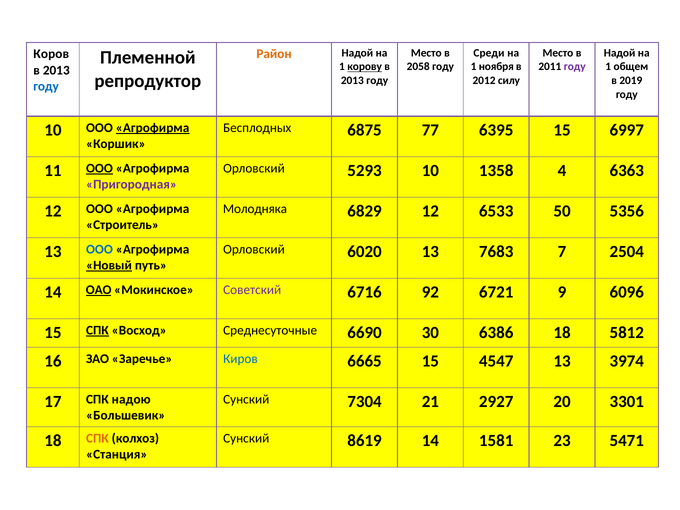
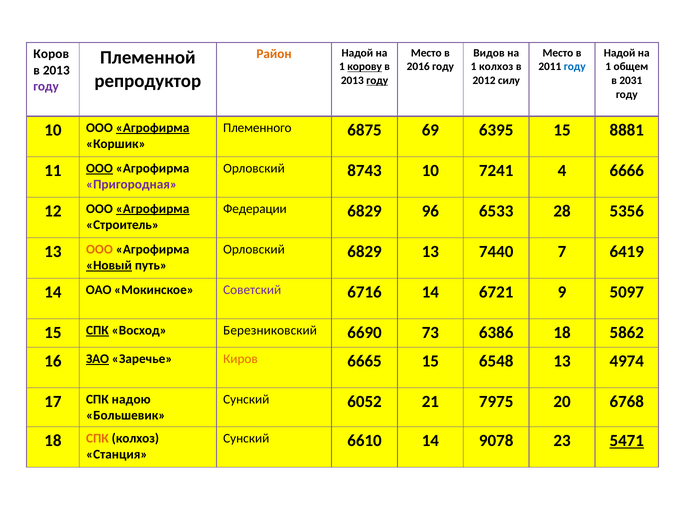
Среди: Среди -> Видов
2058: 2058 -> 2016
1 ноября: ноября -> колхоз
году at (575, 67) colour: purple -> blue
году at (377, 81) underline: none -> present
2019: 2019 -> 2031
году at (46, 86) colour: blue -> purple
Бесплодных: Бесплодных -> Племенного
77: 77 -> 69
6997: 6997 -> 8881
5293: 5293 -> 8743
1358: 1358 -> 7241
6363: 6363 -> 6666
Молодняка: Молодняка -> Федерации
6829 12: 12 -> 96
50: 50 -> 28
Агрофирма at (153, 209) underline: none -> present
Орловский 6020: 6020 -> 6829
7683: 7683 -> 7440
2504: 2504 -> 6419
ООО at (99, 249) colour: blue -> orange
ОАО underline: present -> none
6716 92: 92 -> 14
6096: 6096 -> 5097
Среднесуточные: Среднесуточные -> Березниковский
30: 30 -> 73
5812: 5812 -> 5862
ЗАО underline: none -> present
Киров colour: blue -> orange
4547: 4547 -> 6548
3974: 3974 -> 4974
7304: 7304 -> 6052
2927: 2927 -> 7975
3301: 3301 -> 6768
8619: 8619 -> 6610
1581: 1581 -> 9078
5471 underline: none -> present
